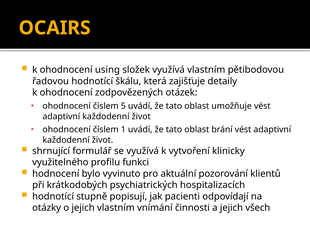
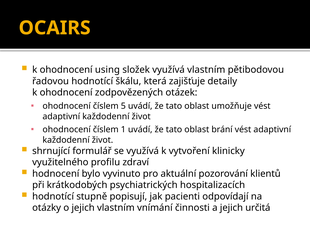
funkci: funkci -> zdraví
všech: všech -> určitá
